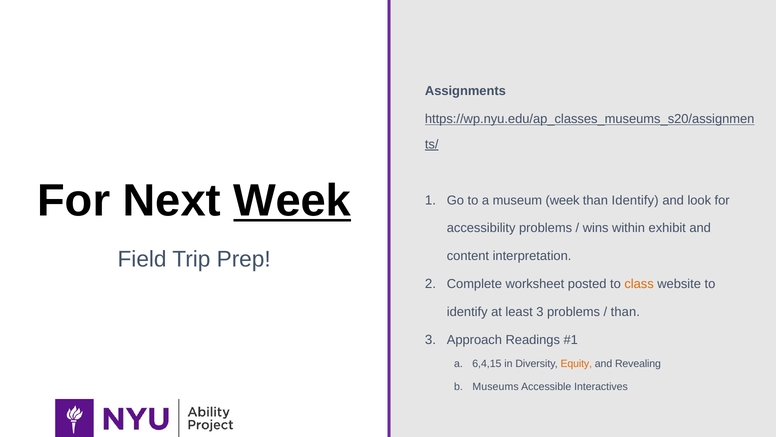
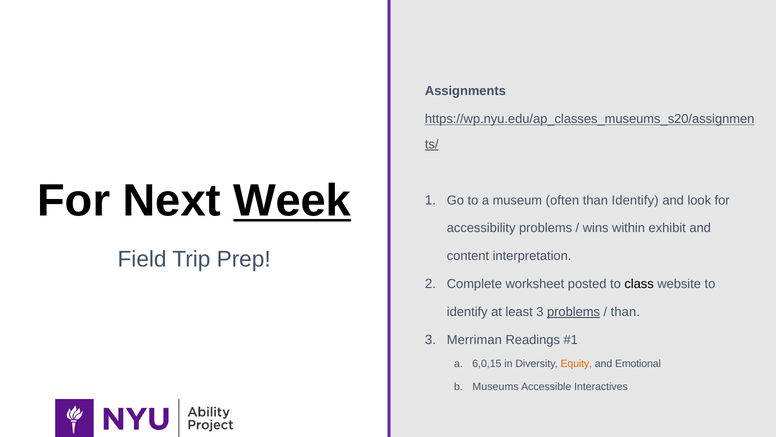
museum week: week -> often
class colour: orange -> black
problems at (574, 312) underline: none -> present
Approach: Approach -> Merriman
6,4,15: 6,4,15 -> 6,0,15
Revealing: Revealing -> Emotional
